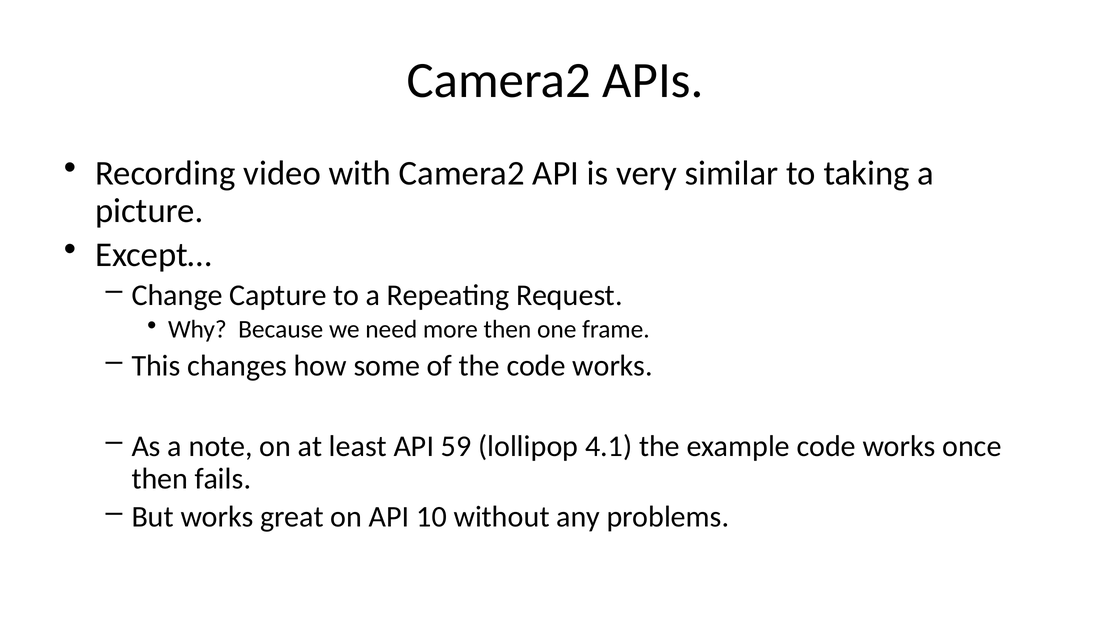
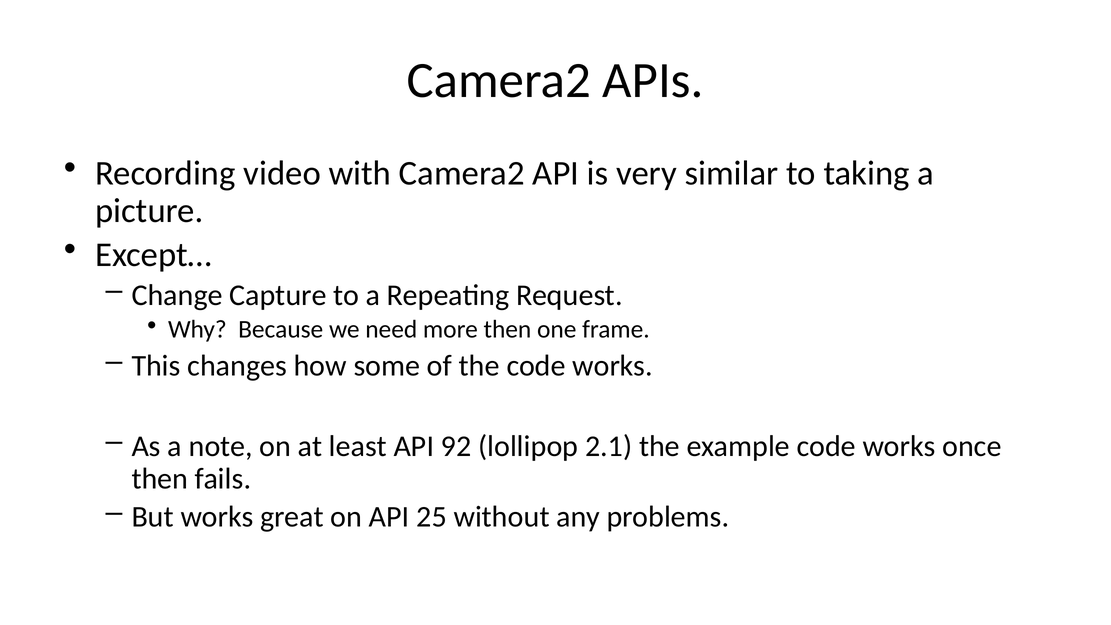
59: 59 -> 92
4.1: 4.1 -> 2.1
10: 10 -> 25
